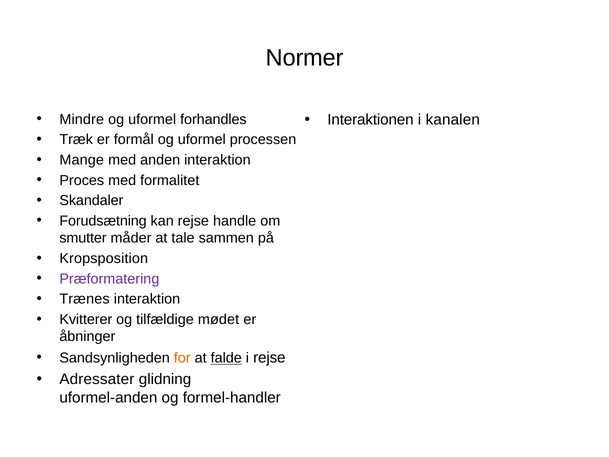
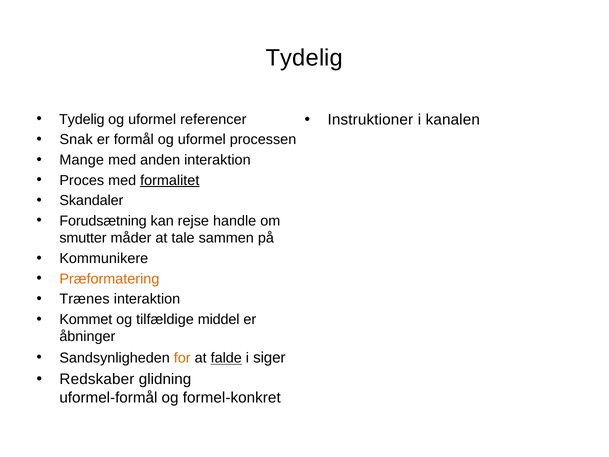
Normer at (305, 58): Normer -> Tydelig
Mindre at (82, 119): Mindre -> Tydelig
forhandles: forhandles -> referencer
Interaktionen: Interaktionen -> Instruktioner
Træk: Træk -> Snak
formalitet underline: none -> present
Kropsposition: Kropsposition -> Kommunikere
Præformatering colour: purple -> orange
Kvitterer: Kvitterer -> Kommet
mødet: mødet -> middel
i rejse: rejse -> siger
Adressater: Adressater -> Redskaber
uformel-anden: uformel-anden -> uformel-formål
formel-handler: formel-handler -> formel-konkret
